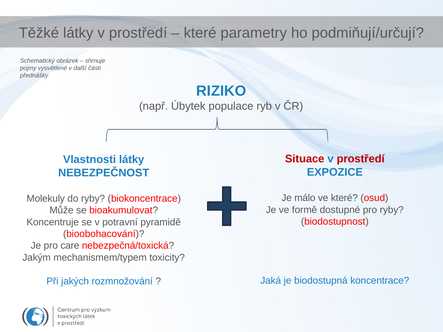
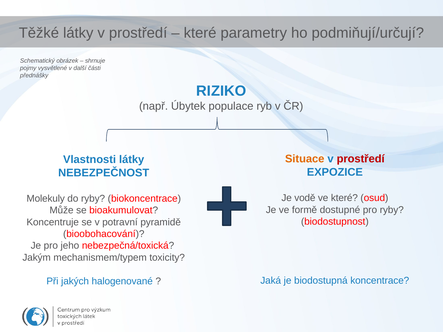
Situace colour: red -> orange
málo: málo -> vodě
care: care -> jeho
rozmnožování: rozmnožování -> halogenované
